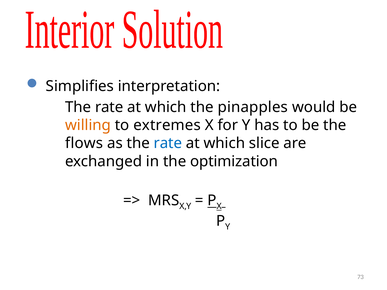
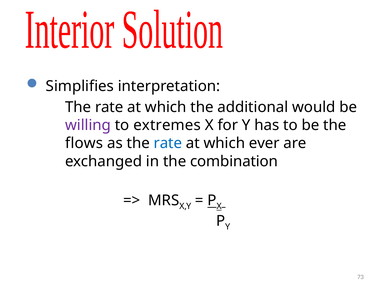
pinapples: pinapples -> additional
willing colour: orange -> purple
slice: slice -> ever
optimization: optimization -> combination
